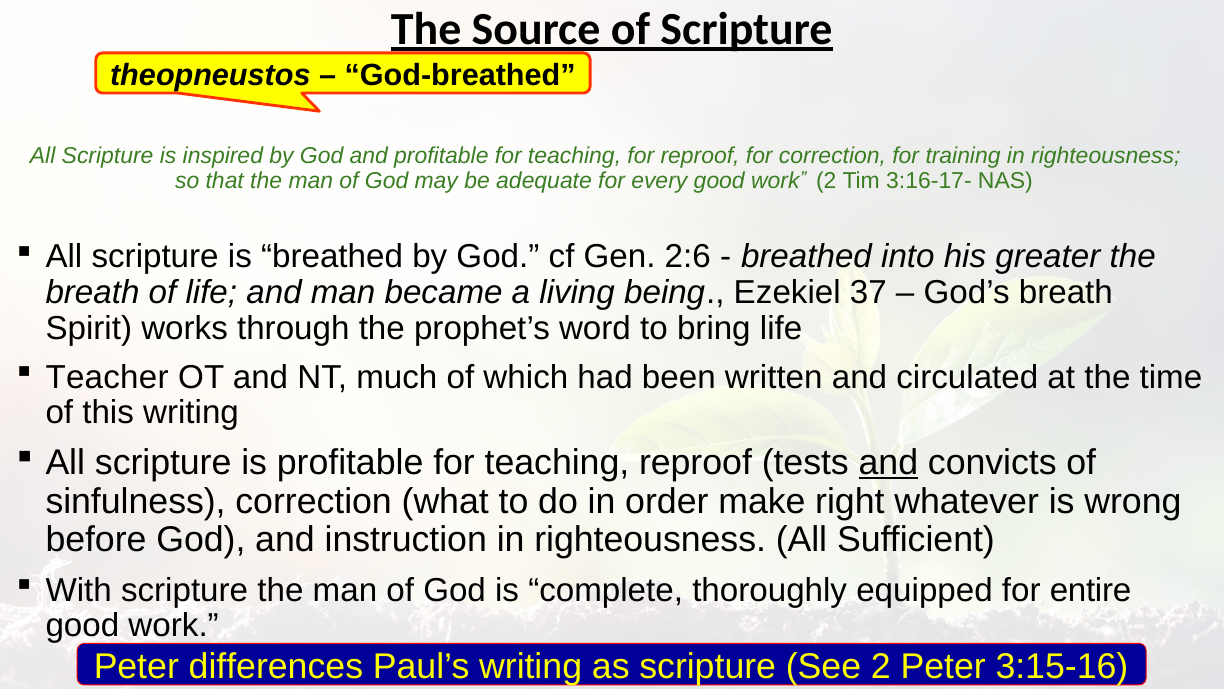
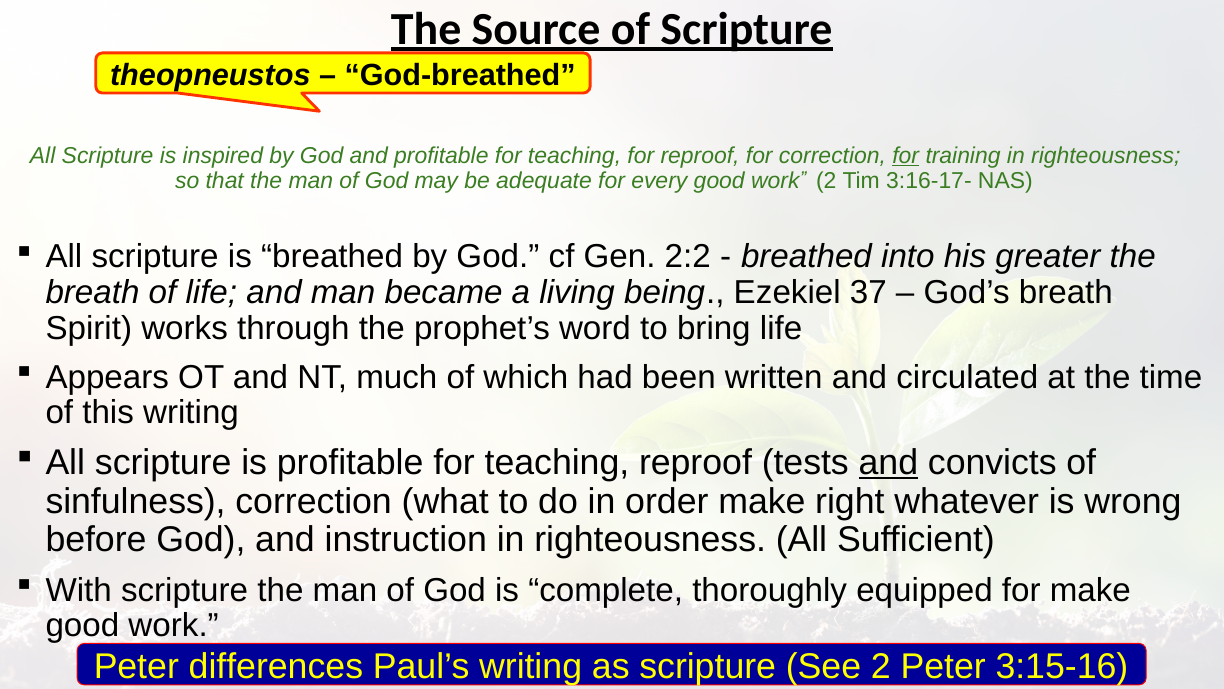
for at (906, 156) underline: none -> present
2:6: 2:6 -> 2:2
Teacher: Teacher -> Appears
for entire: entire -> make
